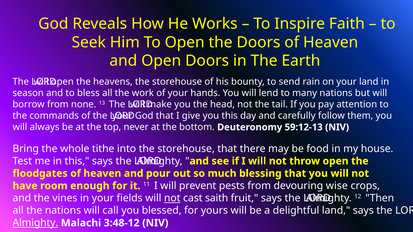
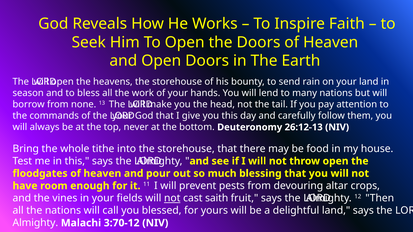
59:12-13: 59:12-13 -> 26:12-13
wise: wise -> altar
Almighty at (35, 223) underline: present -> none
3:48-12: 3:48-12 -> 3:70-12
